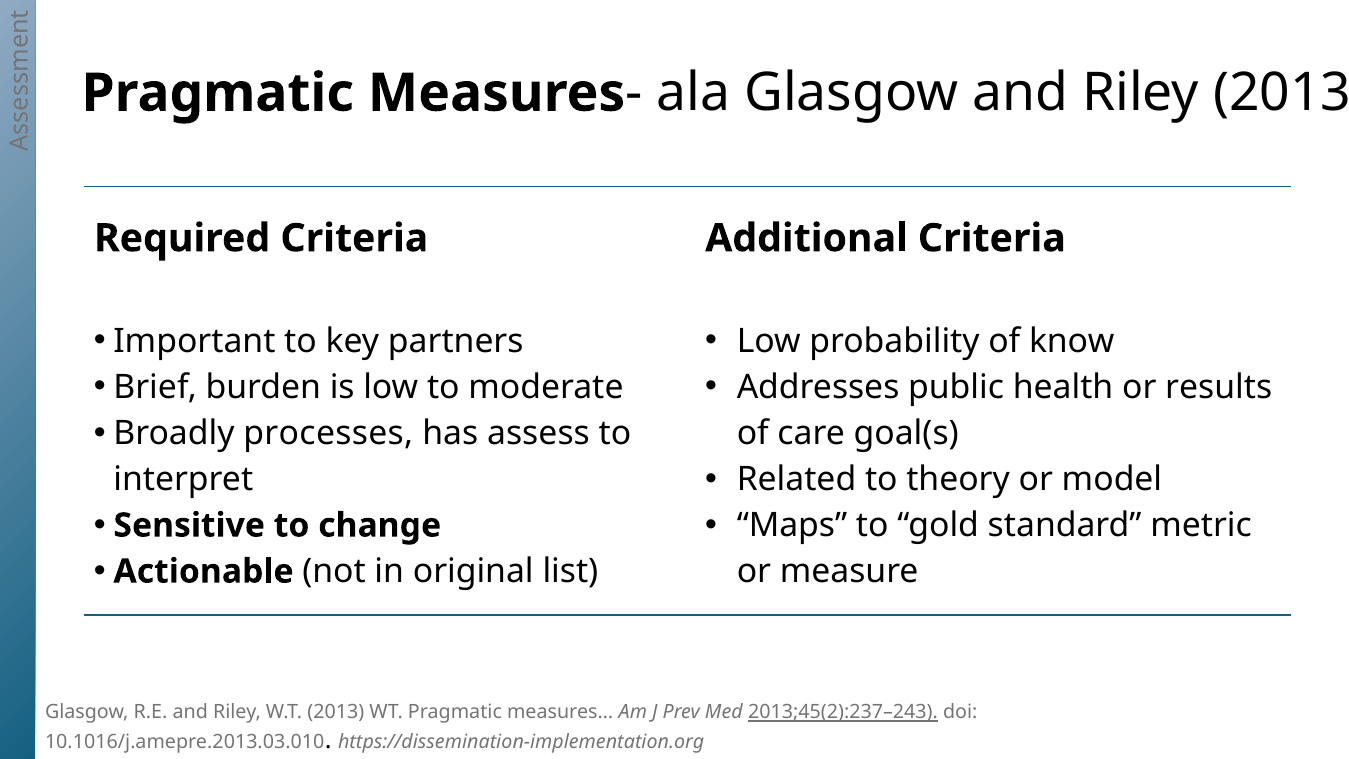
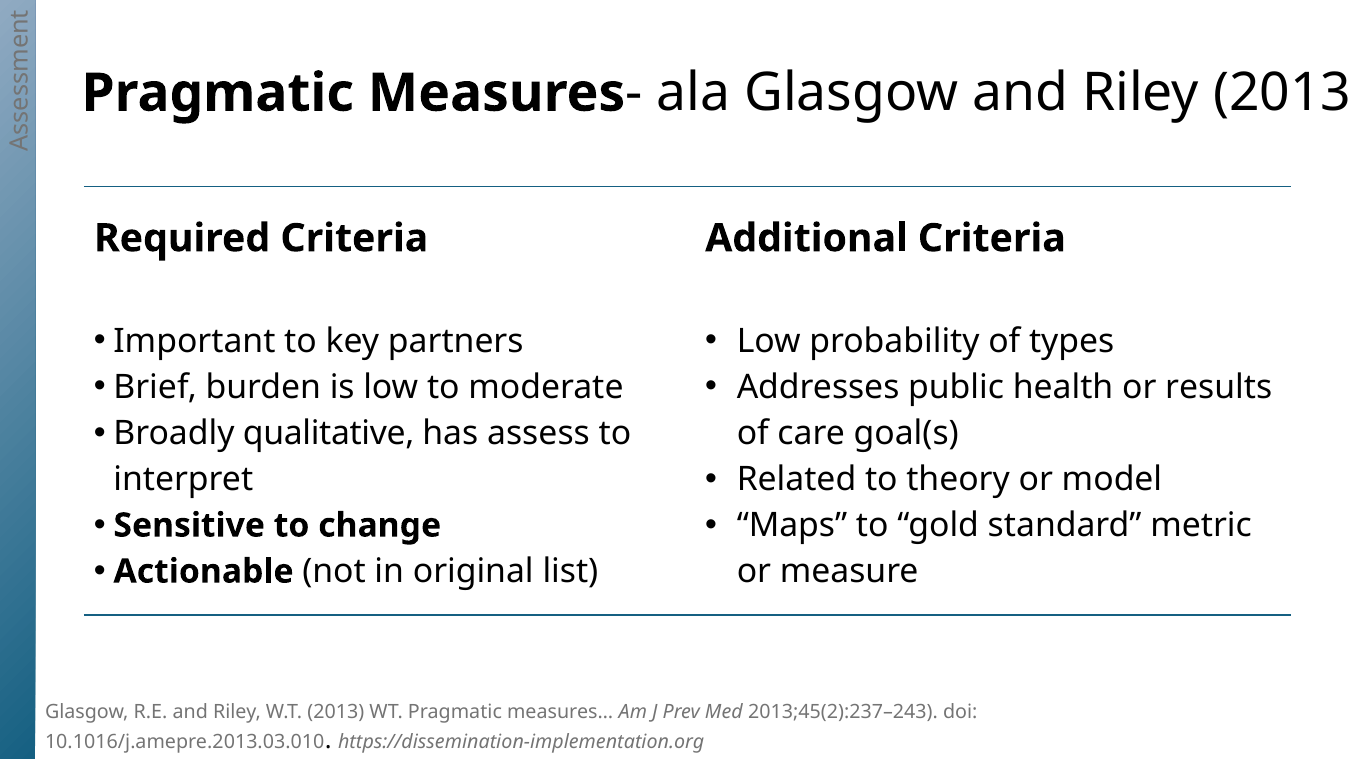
know: know -> types
processes: processes -> qualitative
2013;45(2):237–243 underline: present -> none
